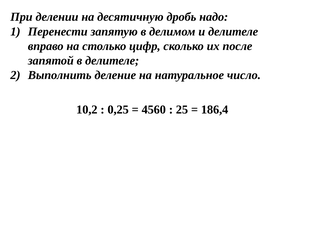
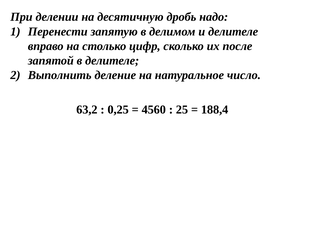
10,2: 10,2 -> 63,2
186,4: 186,4 -> 188,4
